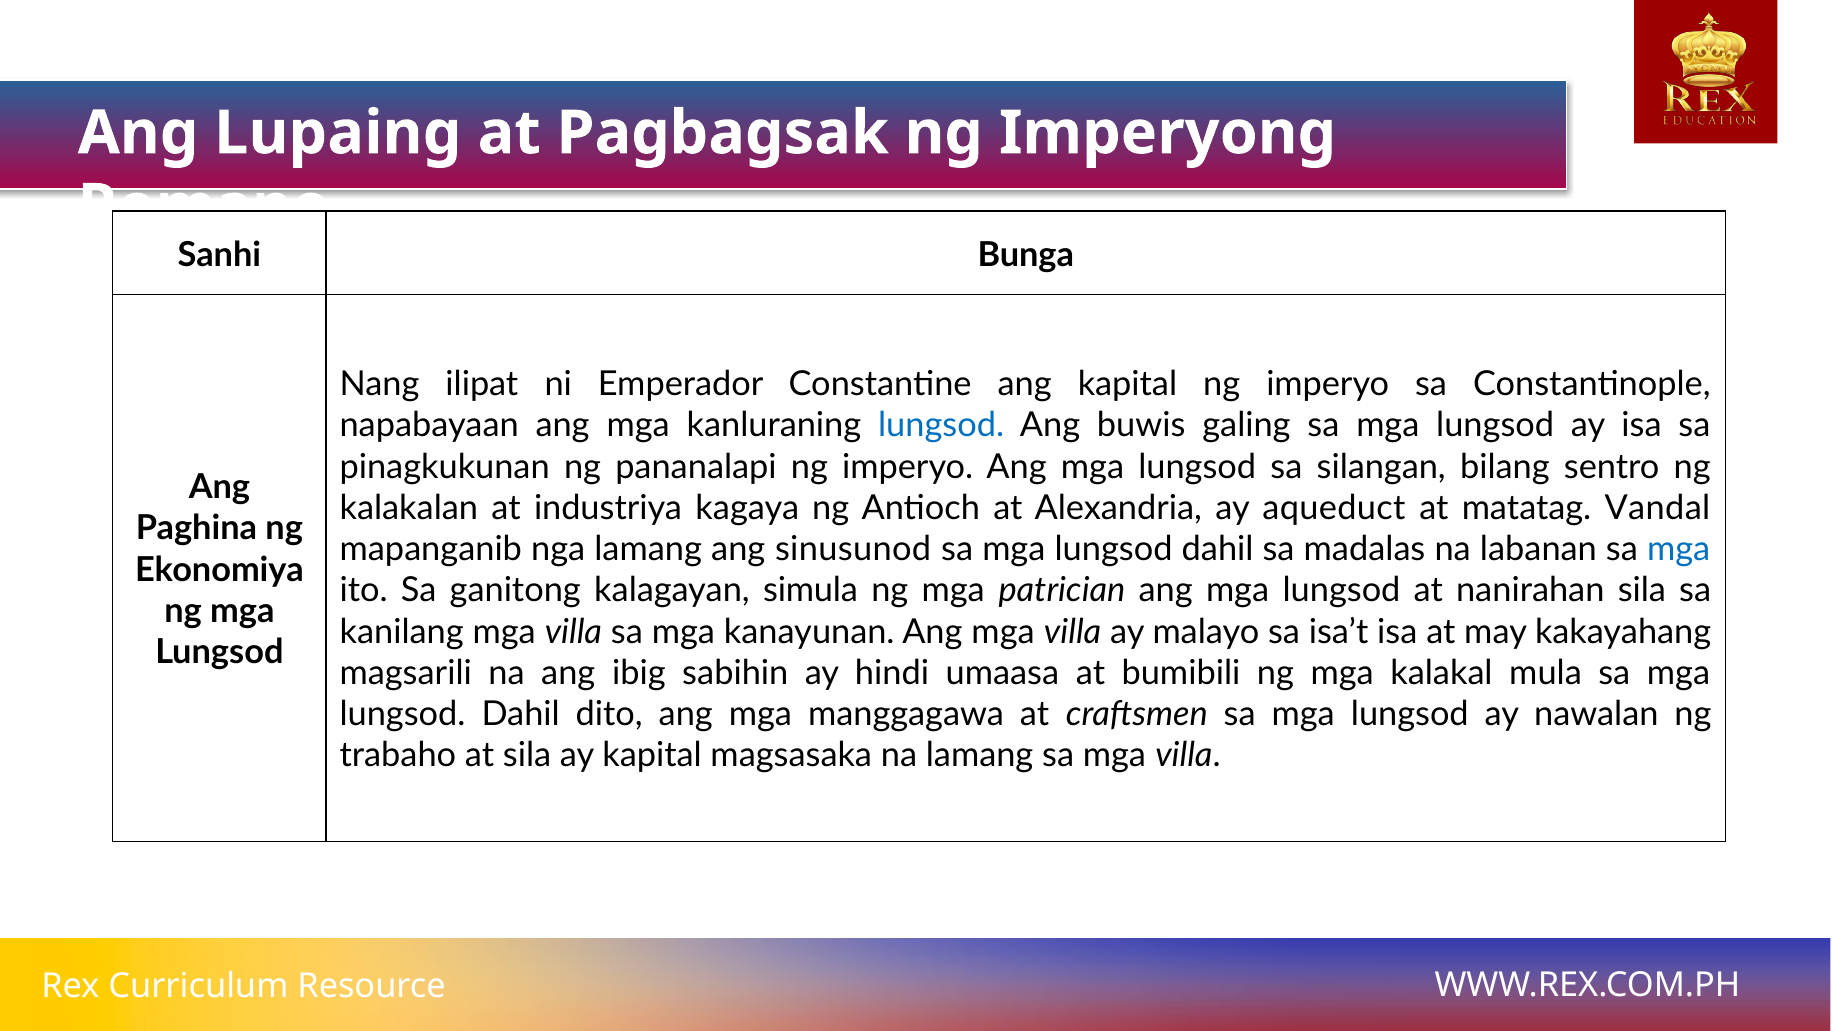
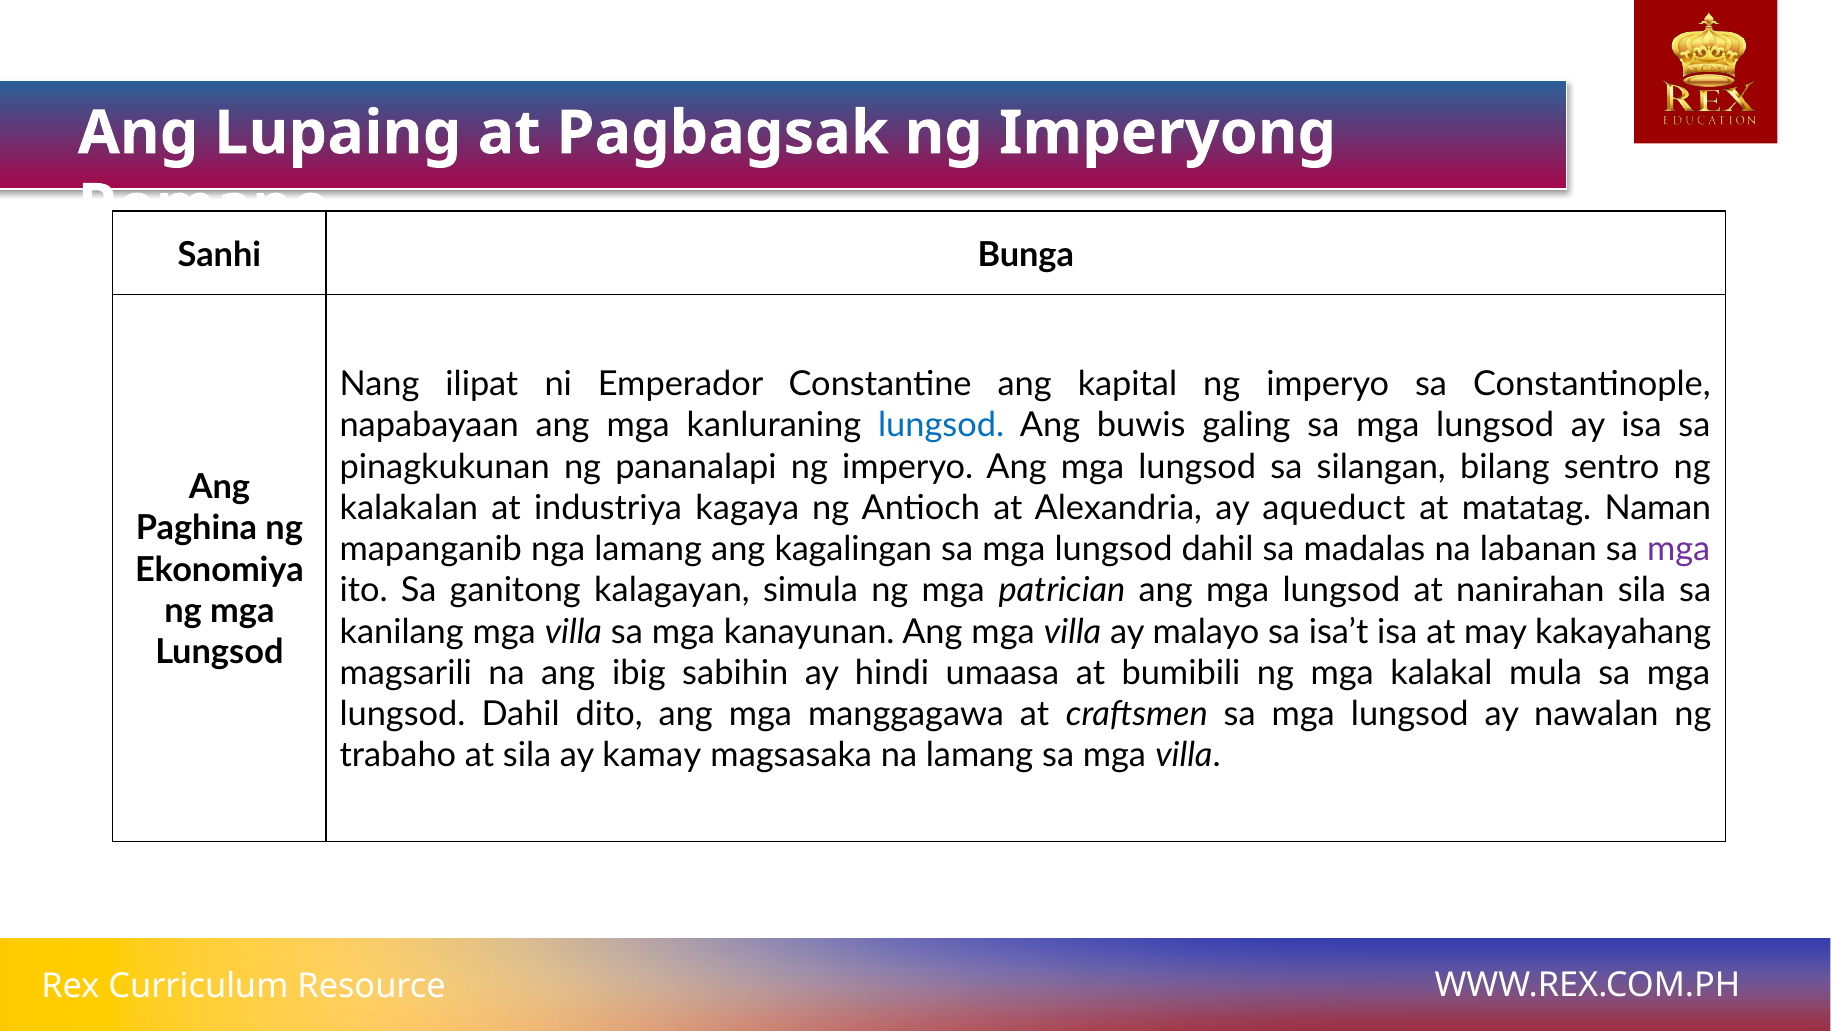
Vandal: Vandal -> Naman
sinusunod: sinusunod -> kagalingan
mga at (1679, 549) colour: blue -> purple
ay kapital: kapital -> kamay
